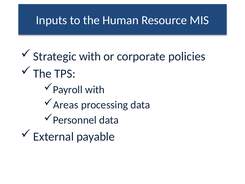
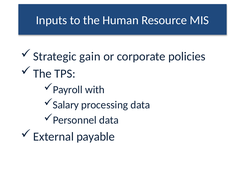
Strategic with: with -> gain
Areas: Areas -> Salary
